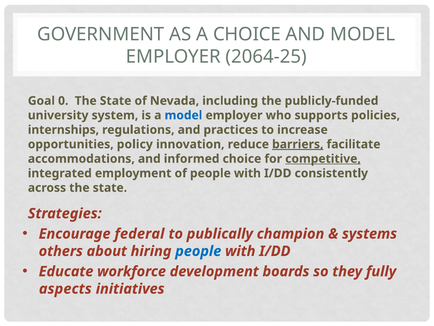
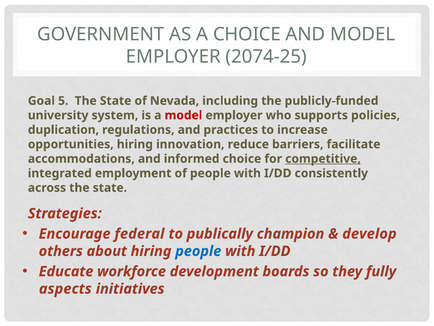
2064-25: 2064-25 -> 2074-25
0: 0 -> 5
model at (183, 115) colour: blue -> red
internships: internships -> duplication
opportunities policy: policy -> hiring
barriers underline: present -> none
systems: systems -> develop
